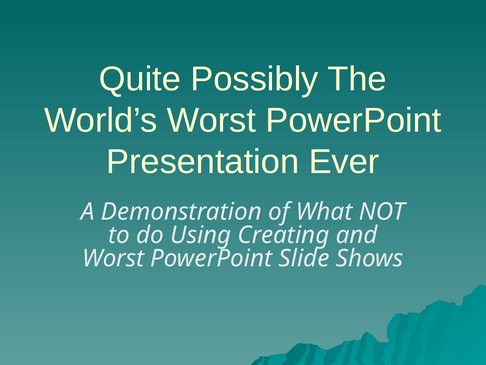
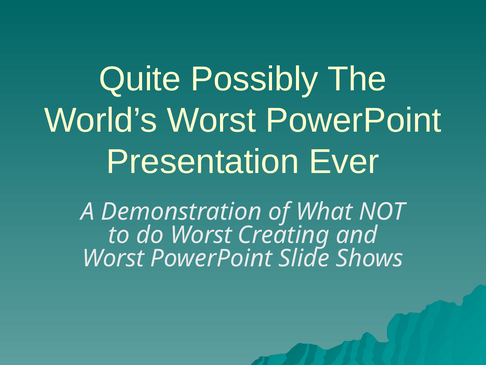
do Using: Using -> Worst
